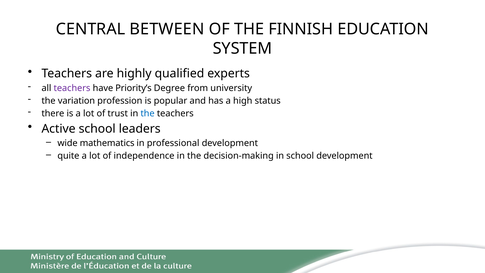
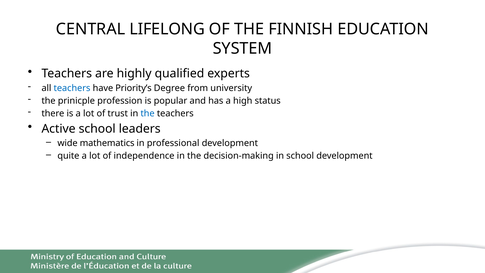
BETWEEN: BETWEEN -> LIFELONG
teachers at (72, 88) colour: purple -> blue
variation: variation -> prinicple
